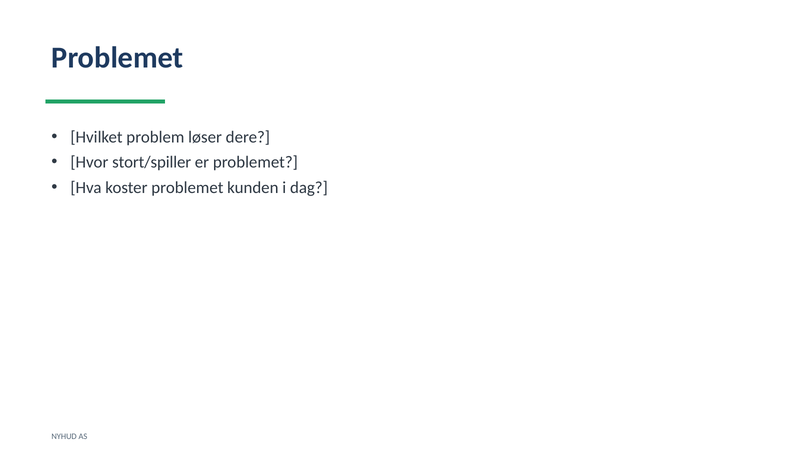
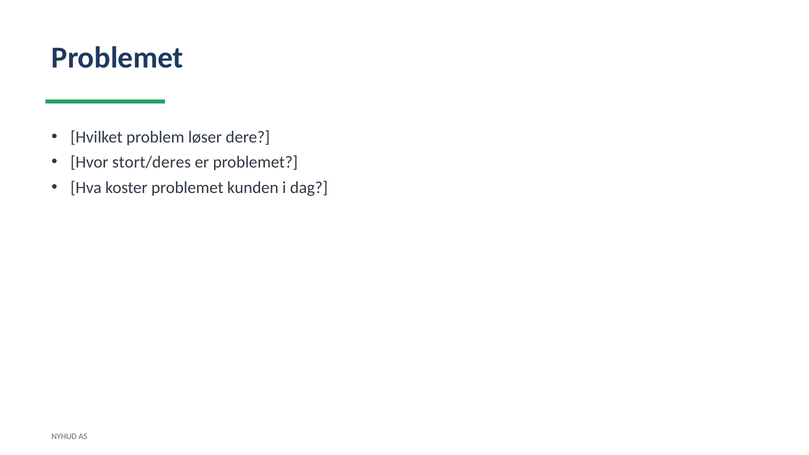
stort/spiller: stort/spiller -> stort/deres
